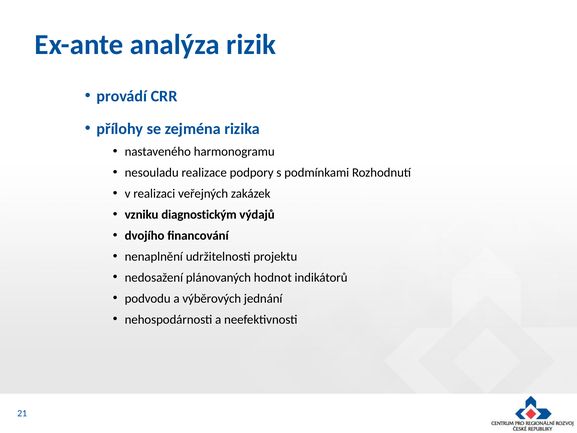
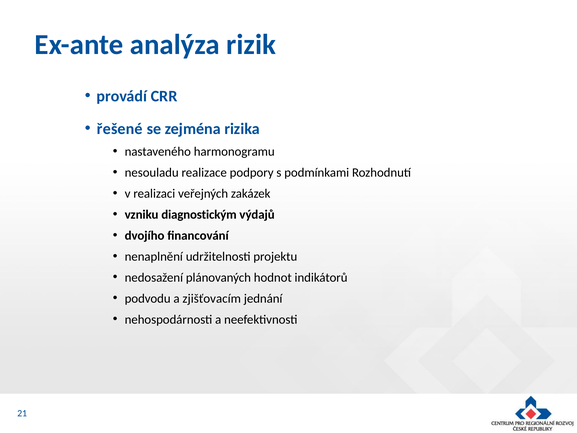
přílohy: přílohy -> řešené
výběrových: výběrových -> zjišťovacím
